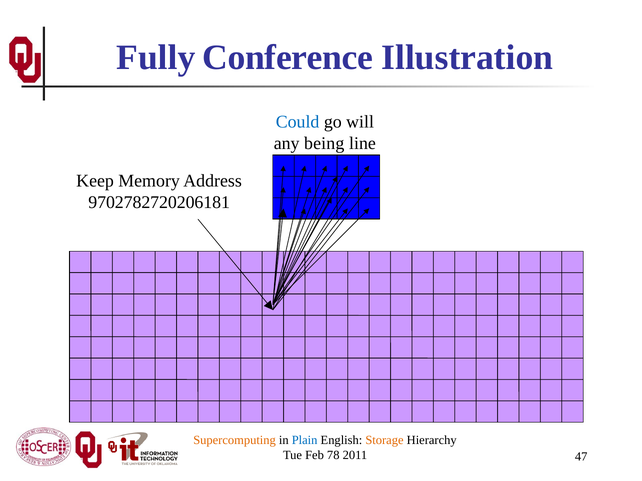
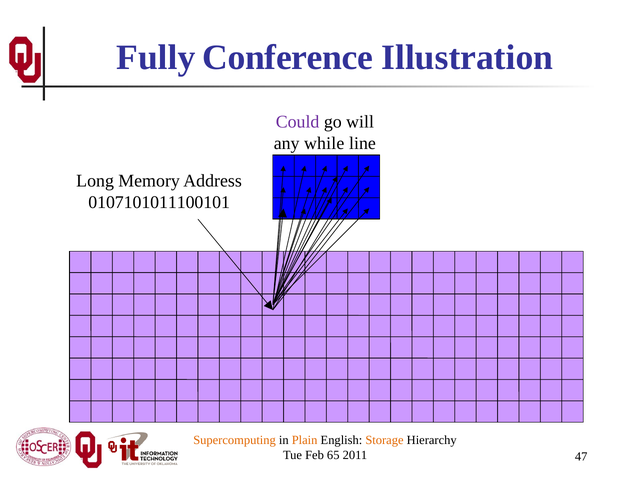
Could colour: blue -> purple
being: being -> while
Keep: Keep -> Long
9702782720206181: 9702782720206181 -> 0107101011100101
Plain colour: blue -> orange
78: 78 -> 65
